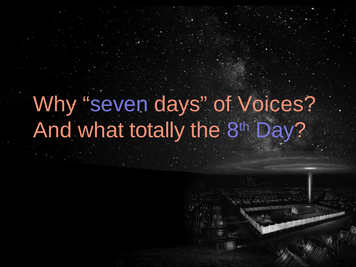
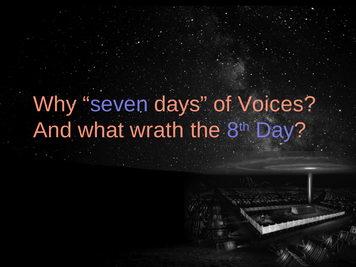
totally: totally -> wrath
